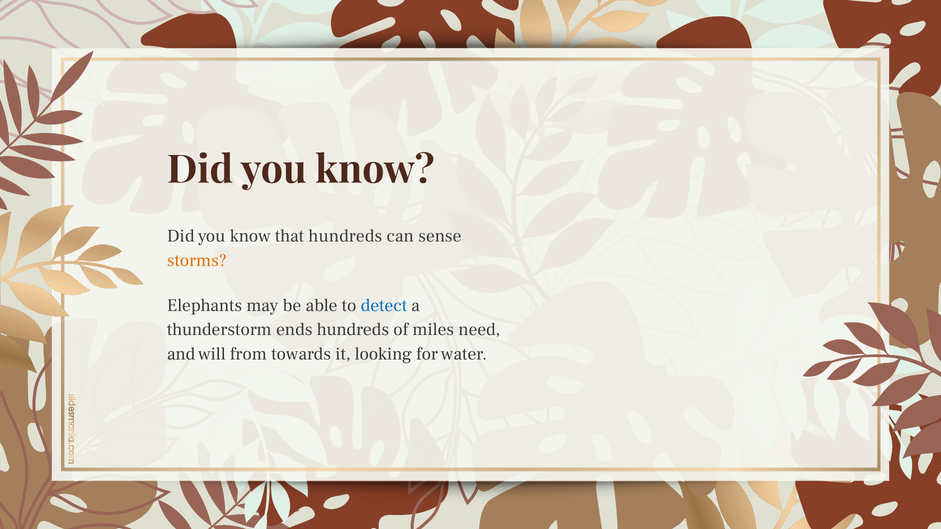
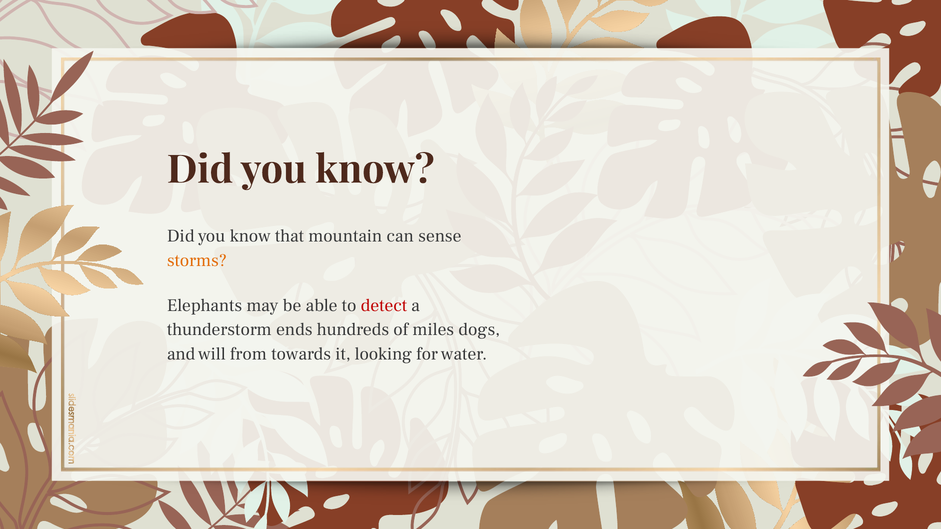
that hundreds: hundreds -> mountain
detect colour: blue -> red
need: need -> dogs
